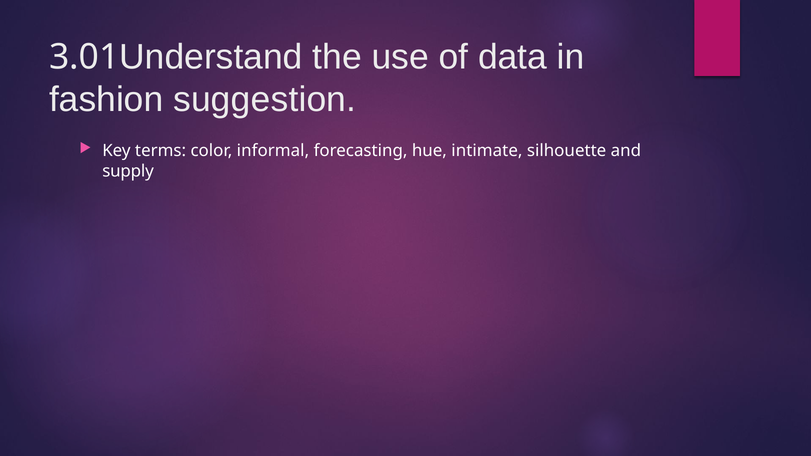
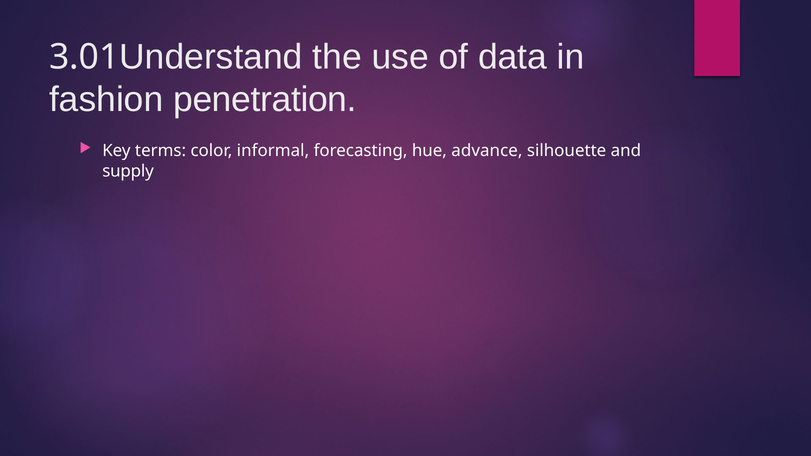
suggestion: suggestion -> penetration
intimate: intimate -> advance
